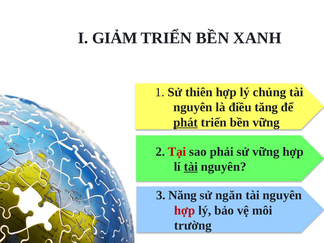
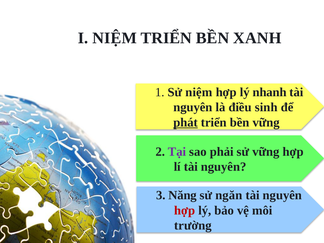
I GIẢM: GIẢM -> NIỆM
Sử thiên: thiên -> niệm
chủng: chủng -> nhanh
tăng: tăng -> sinh
Tại colour: red -> purple
tài at (191, 167) underline: present -> none
